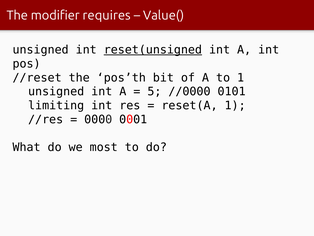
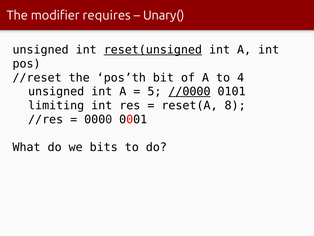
Value(: Value( -> Unary(
to 1: 1 -> 4
//0000 underline: none -> present
reset(A 1: 1 -> 8
most: most -> bits
